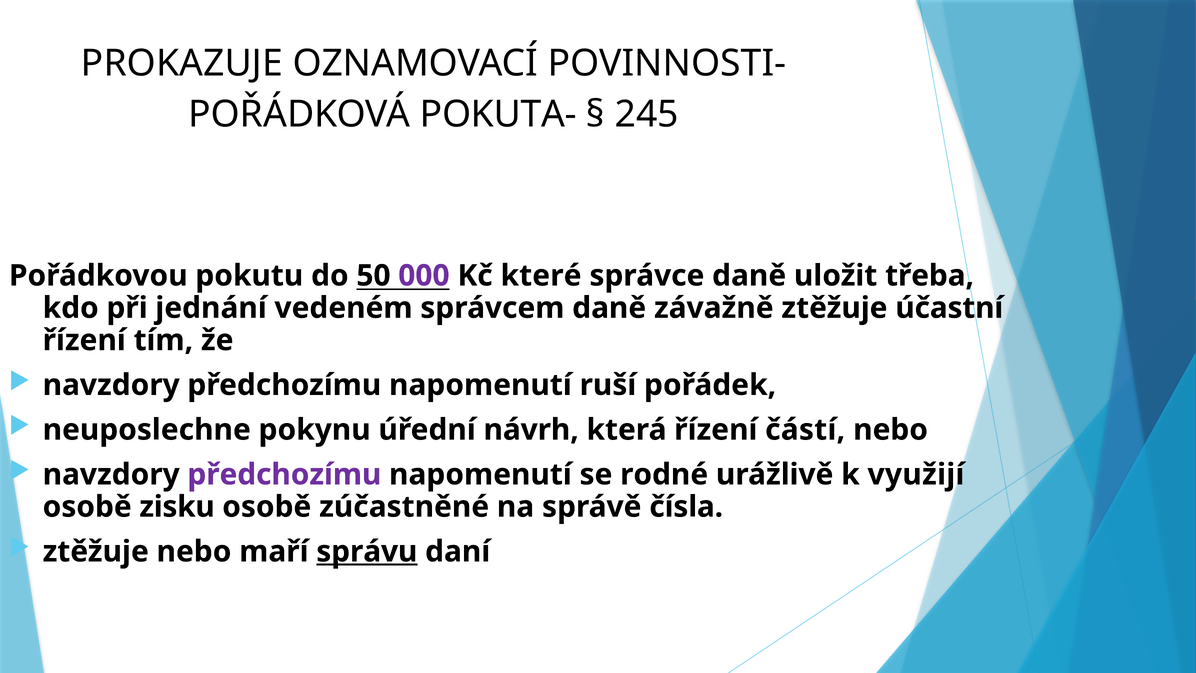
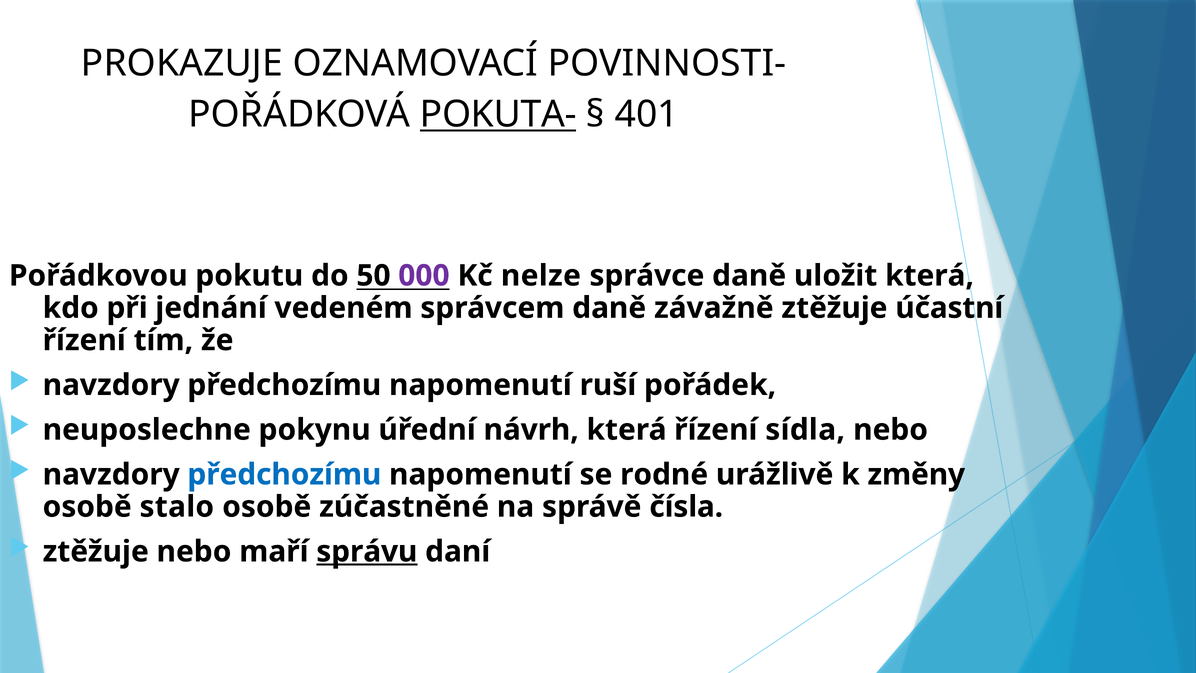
POKUTA- underline: none -> present
245: 245 -> 401
které: které -> nelze
uložit třeba: třeba -> která
částí: částí -> sídla
předchozímu at (284, 474) colour: purple -> blue
využijí: využijí -> změny
zisku: zisku -> stalo
